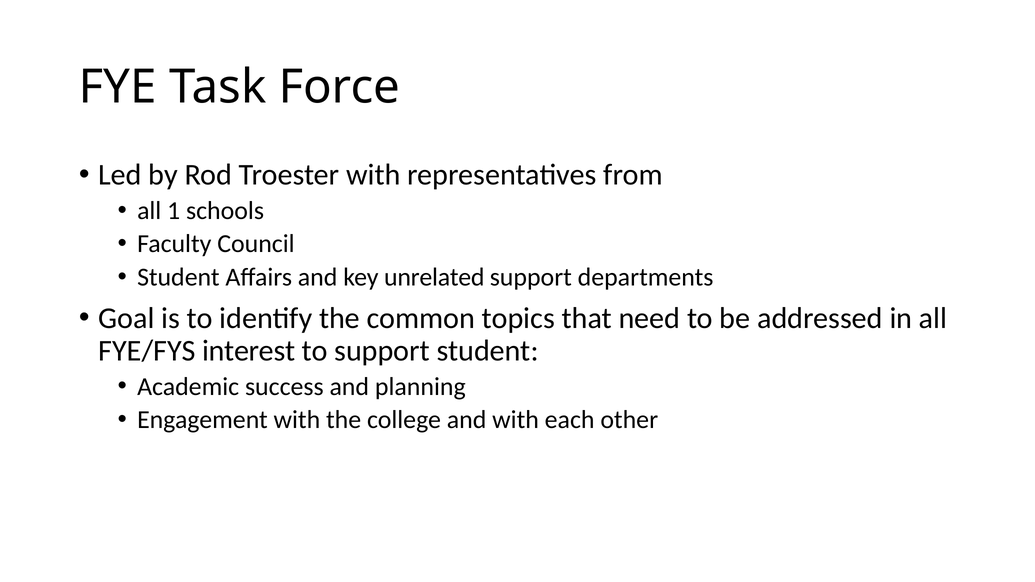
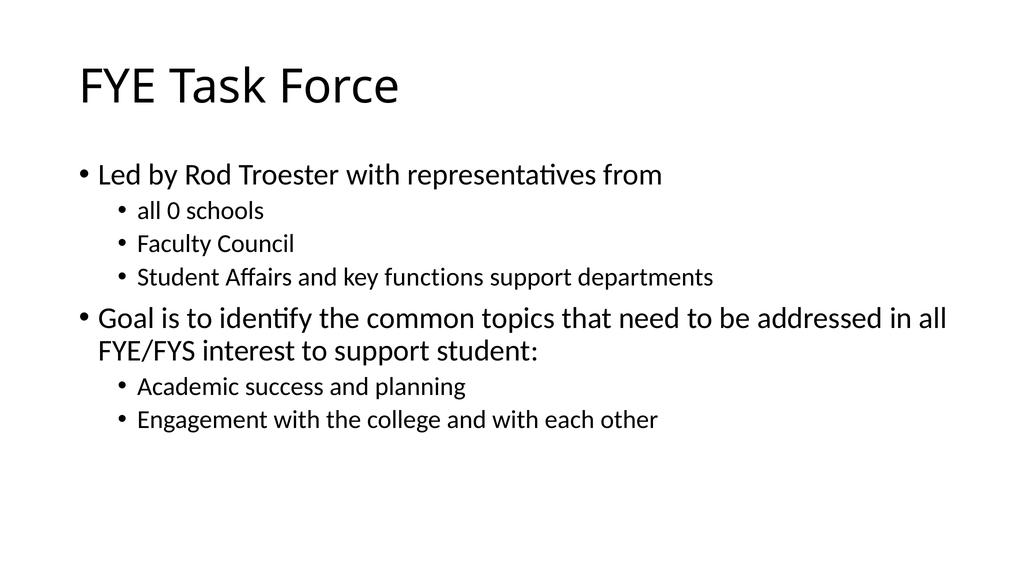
1: 1 -> 0
unrelated: unrelated -> functions
